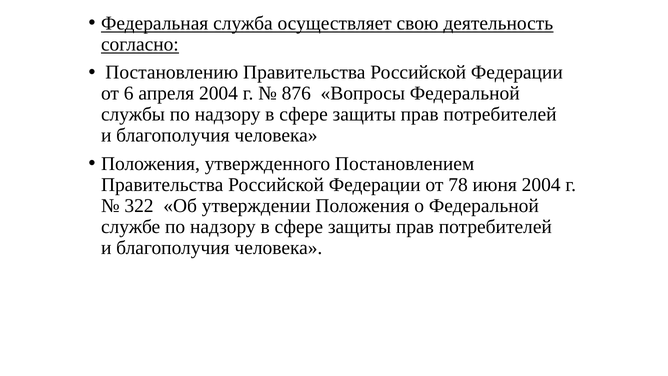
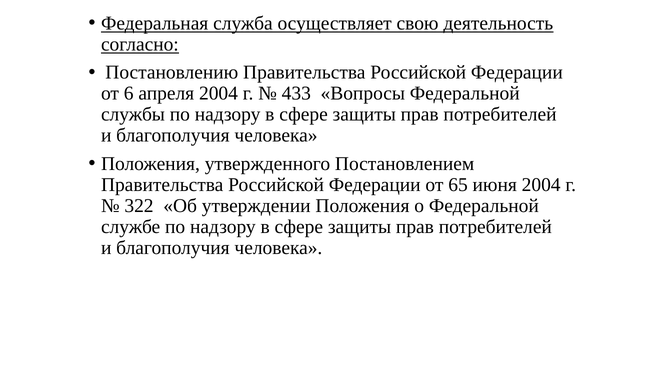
876: 876 -> 433
78: 78 -> 65
